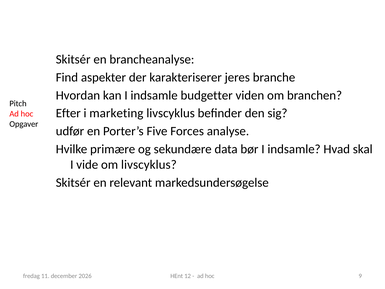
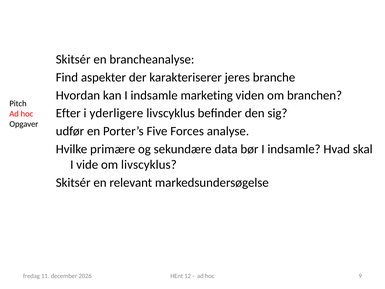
budgetter: budgetter -> marketing
marketing: marketing -> yderligere
